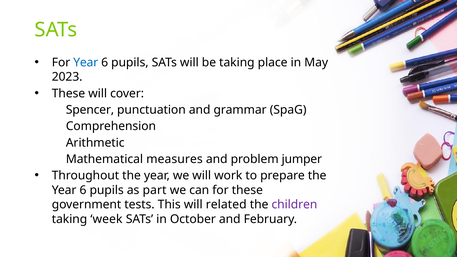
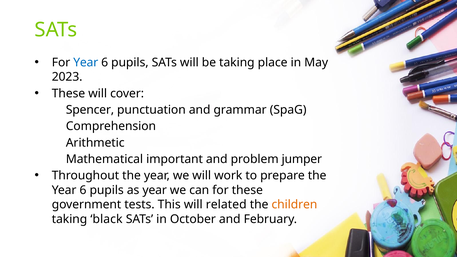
measures: measures -> important
as part: part -> year
children colour: purple -> orange
week: week -> black
